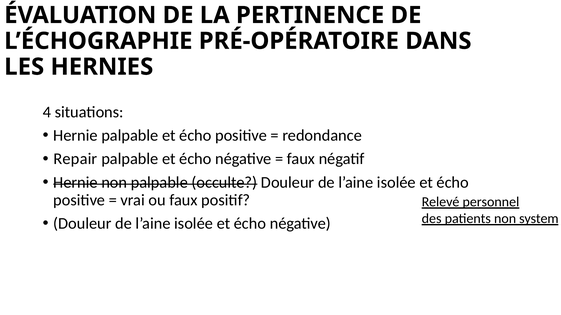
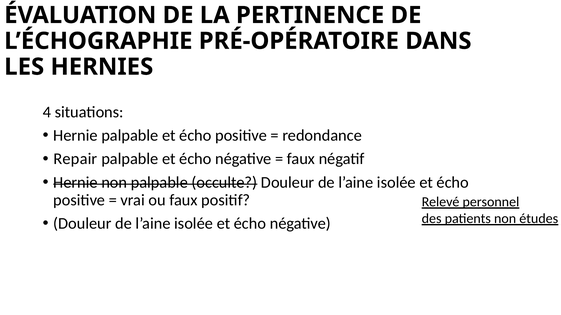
system: system -> études
